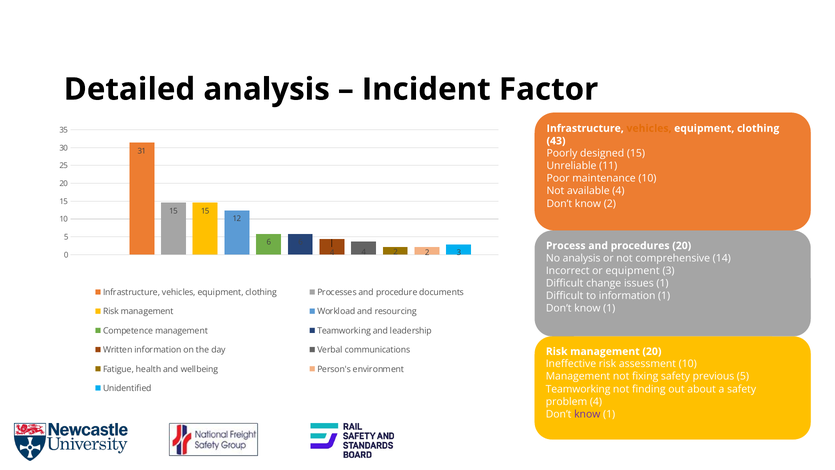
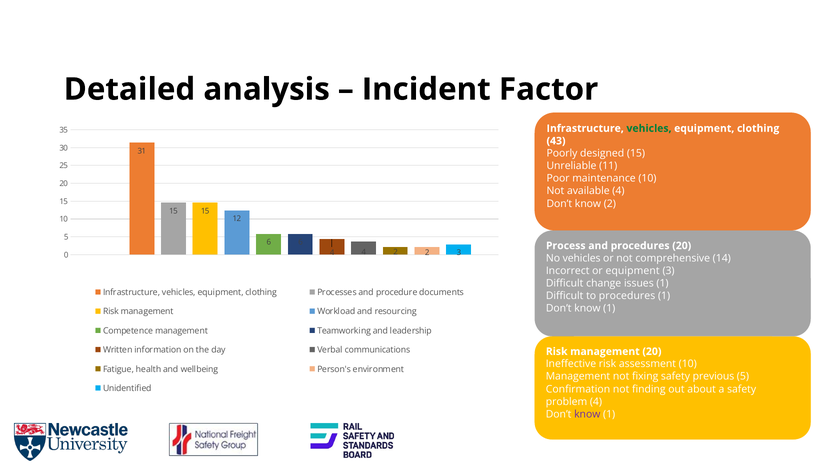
vehicles at (649, 128) colour: orange -> green
No analysis: analysis -> vehicles
to information: information -> procedures
Teamworking at (578, 389): Teamworking -> Confirmation
